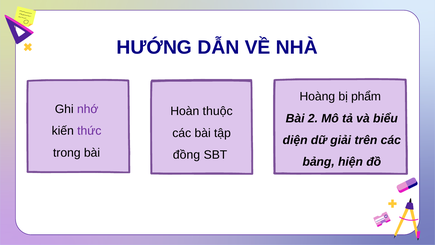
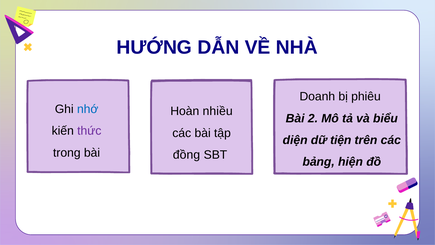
Hoàng: Hoàng -> Doanh
phẩm: phẩm -> phiêu
nhớ colour: purple -> blue
thuộc: thuộc -> nhiều
giải: giải -> tiện
